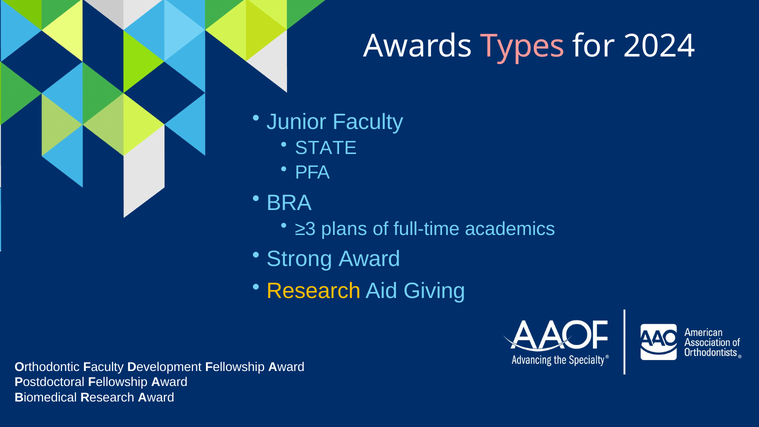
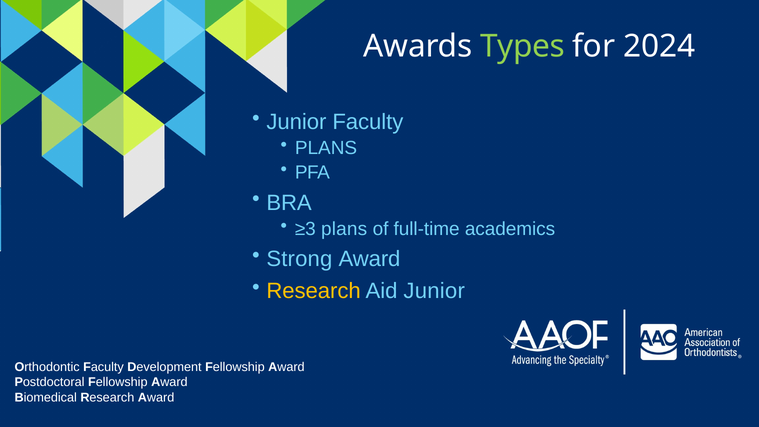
Types colour: pink -> light green
STATE at (326, 148): STATE -> PLANS
Aid Giving: Giving -> Junior
